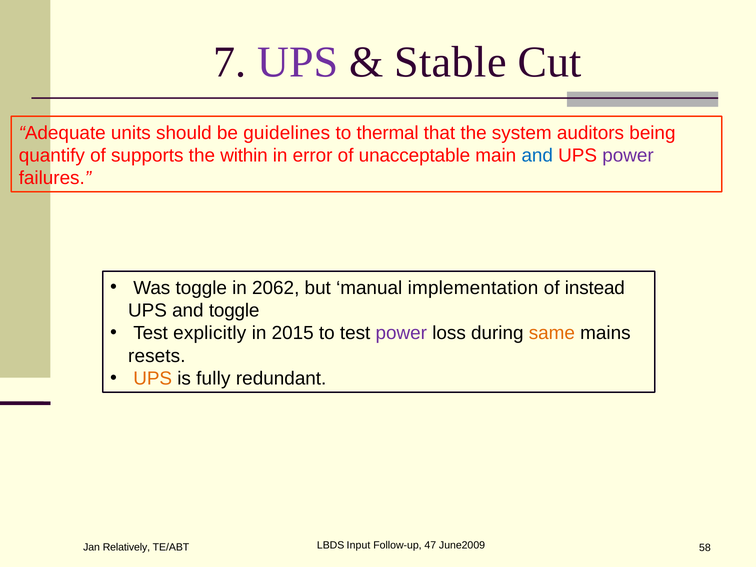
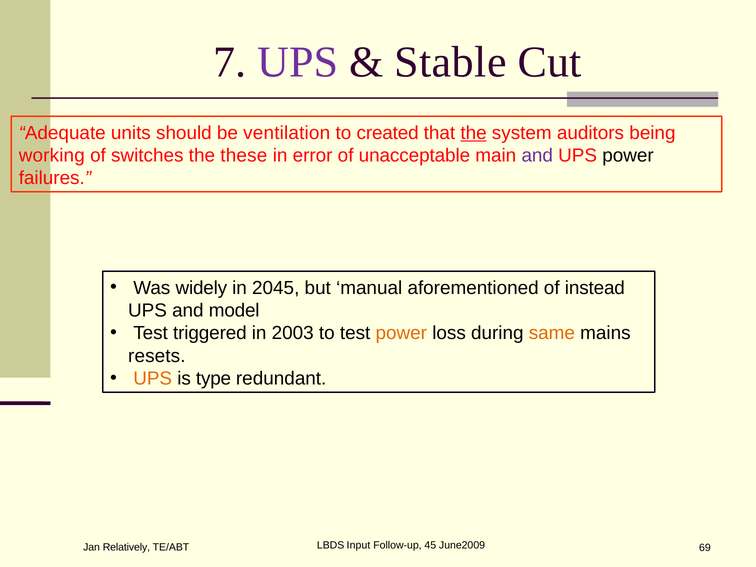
guidelines: guidelines -> ventilation
thermal: thermal -> created
the at (474, 133) underline: none -> present
quantify: quantify -> working
supports: supports -> switches
within: within -> these
and at (537, 155) colour: blue -> purple
power at (628, 155) colour: purple -> black
Was toggle: toggle -> widely
2062: 2062 -> 2045
implementation: implementation -> aforementioned
and toggle: toggle -> model
explicitly: explicitly -> triggered
2015: 2015 -> 2003
power at (401, 333) colour: purple -> orange
fully: fully -> type
47: 47 -> 45
58: 58 -> 69
